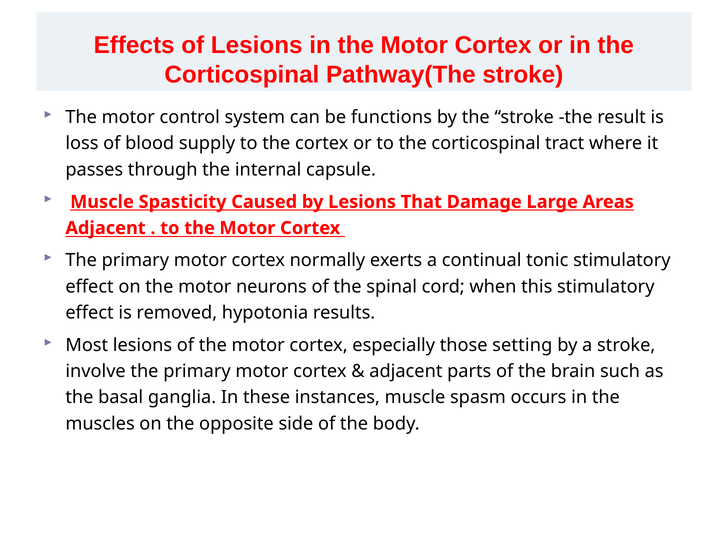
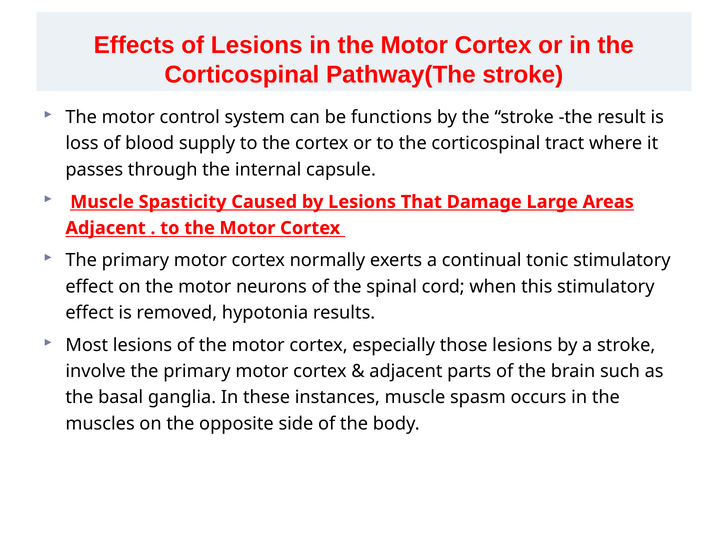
those setting: setting -> lesions
